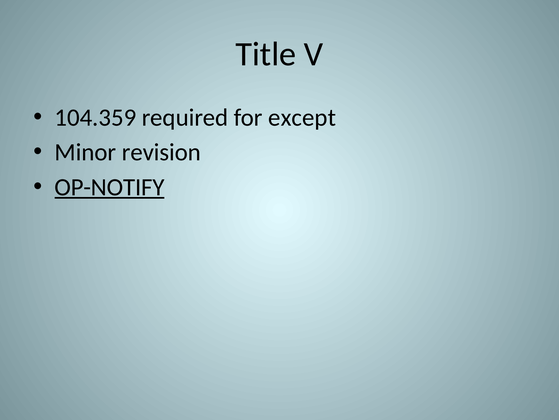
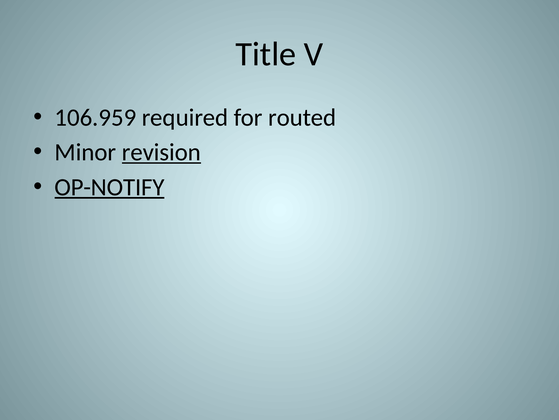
104.359: 104.359 -> 106.959
except: except -> routed
revision underline: none -> present
